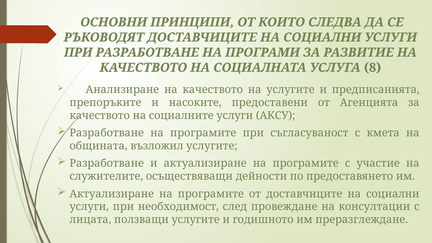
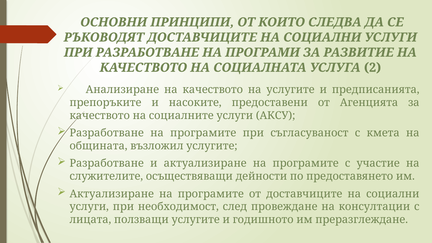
8: 8 -> 2
